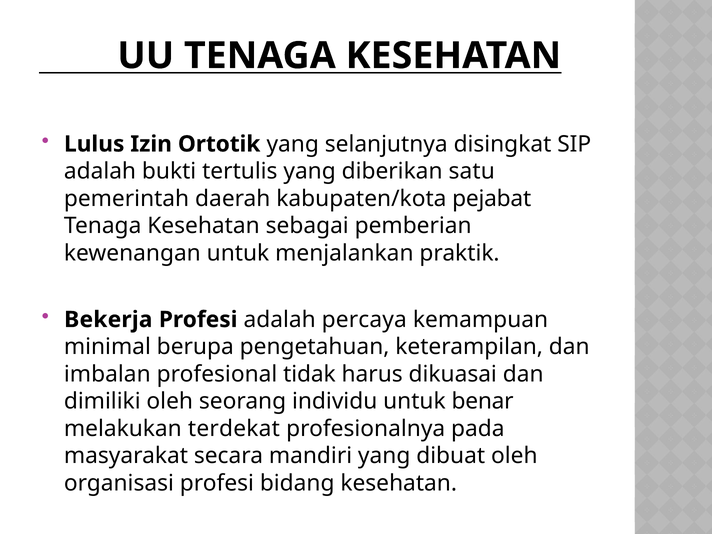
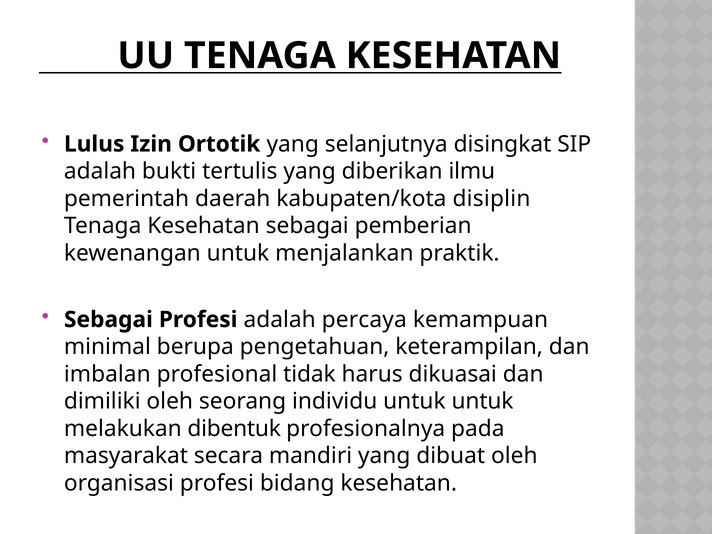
satu: satu -> ilmu
pejabat: pejabat -> disiplin
Bekerja at (108, 320): Bekerja -> Sebagai
untuk benar: benar -> untuk
terdekat: terdekat -> dibentuk
